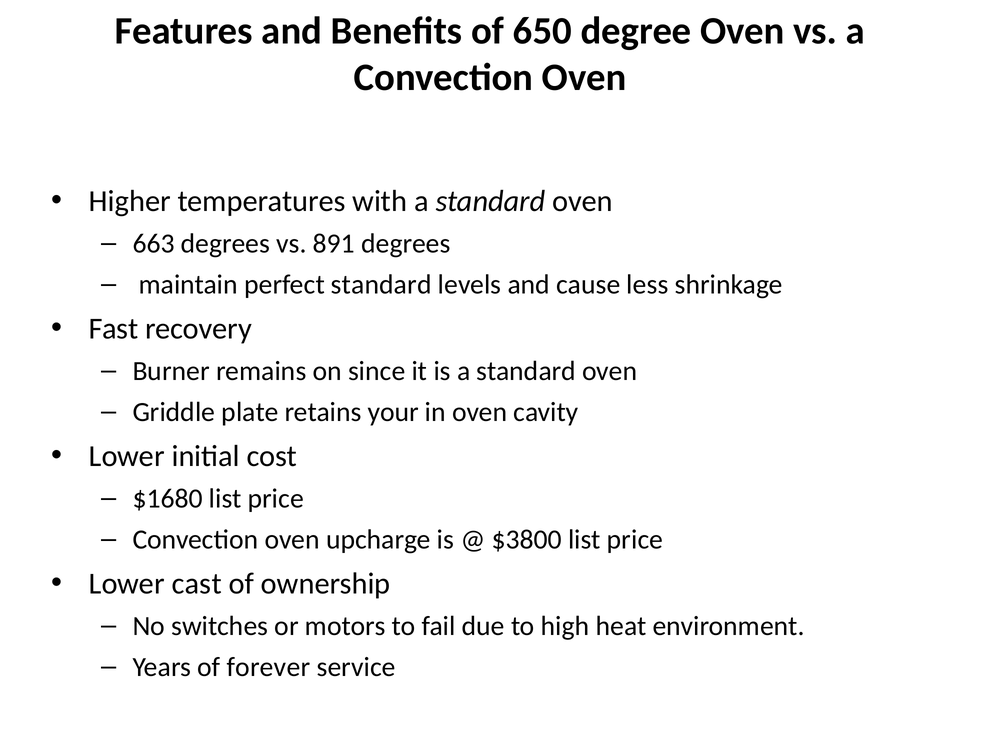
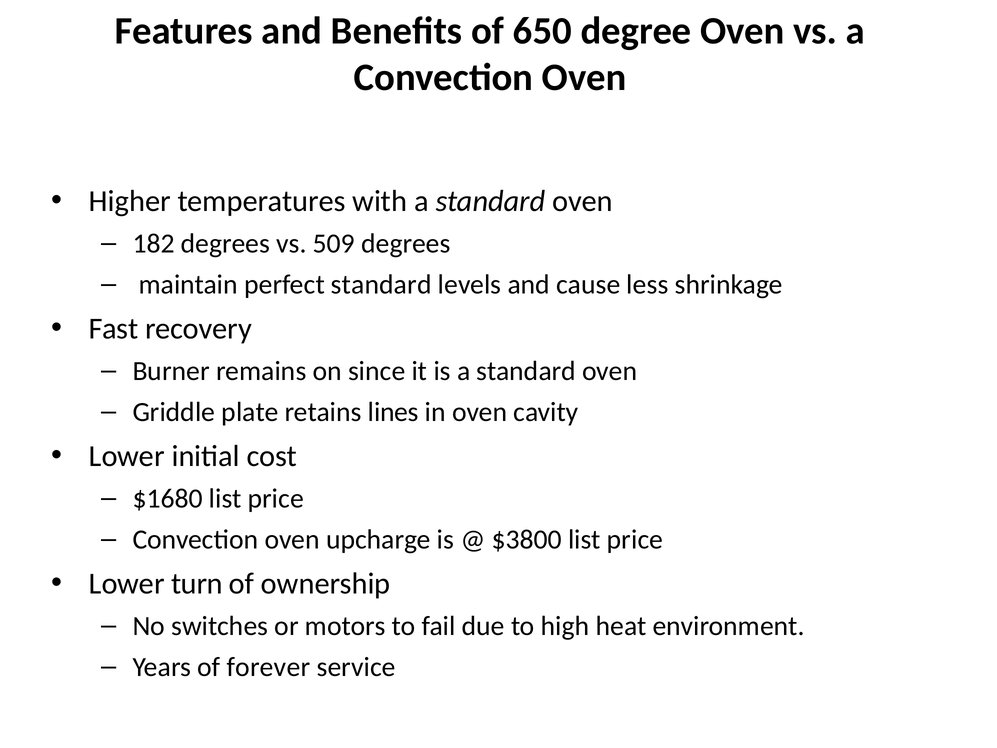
663: 663 -> 182
891: 891 -> 509
your: your -> lines
cast: cast -> turn
